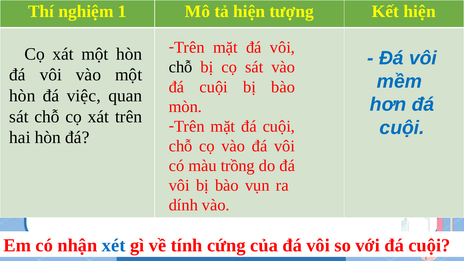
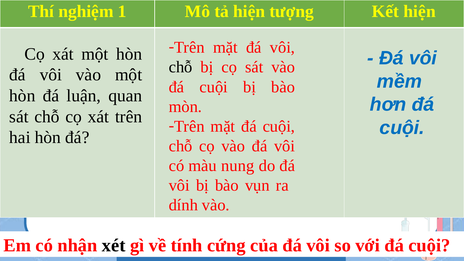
việc: việc -> luận
trồng: trồng -> nung
xét colour: blue -> black
